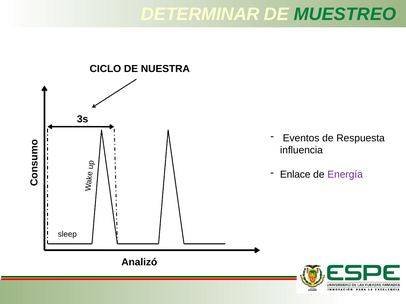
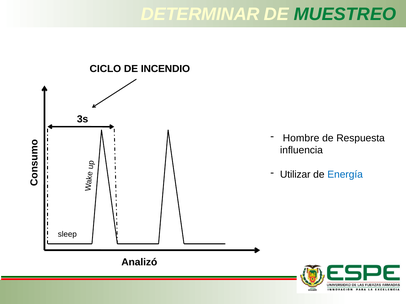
NUESTRA: NUESTRA -> INCENDIO
Eventos: Eventos -> Hombre
Enlace: Enlace -> Utilizar
Energía colour: purple -> blue
